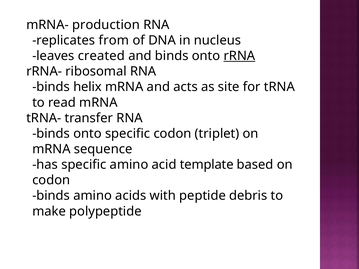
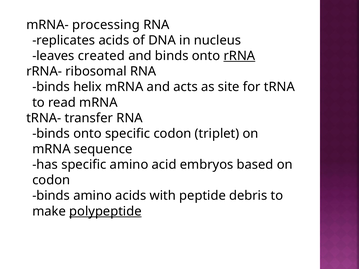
production: production -> processing
replicates from: from -> acids
template: template -> embryos
polypeptide underline: none -> present
